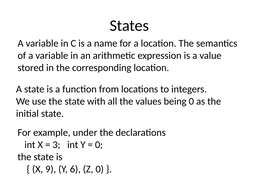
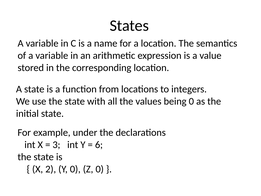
0 at (99, 145): 0 -> 6
9: 9 -> 2
Y 6: 6 -> 0
